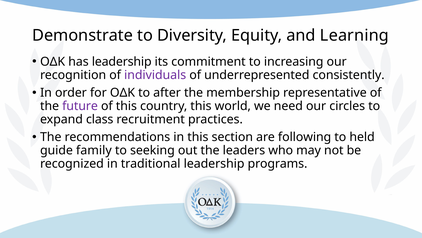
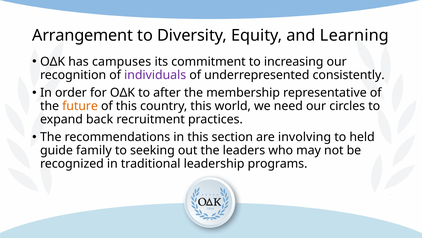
Demonstrate: Demonstrate -> Arrangement
has leadership: leadership -> campuses
future colour: purple -> orange
class: class -> back
following: following -> involving
